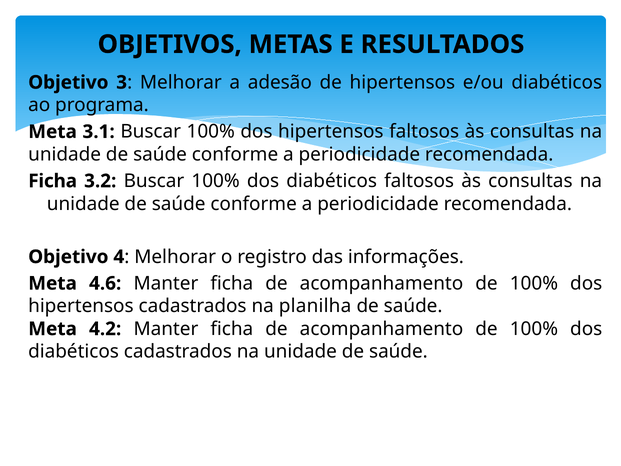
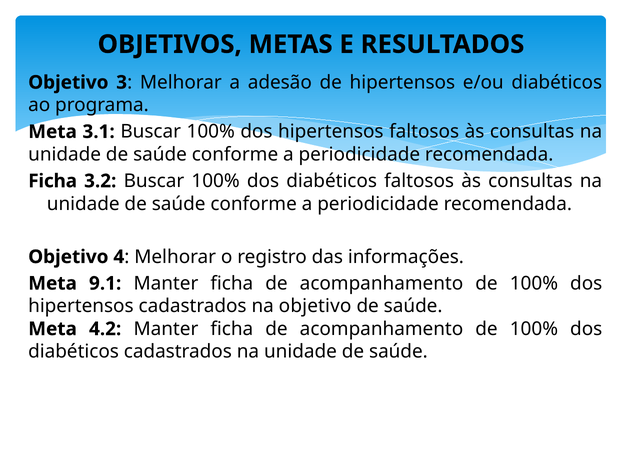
4.6: 4.6 -> 9.1
na planilha: planilha -> objetivo
